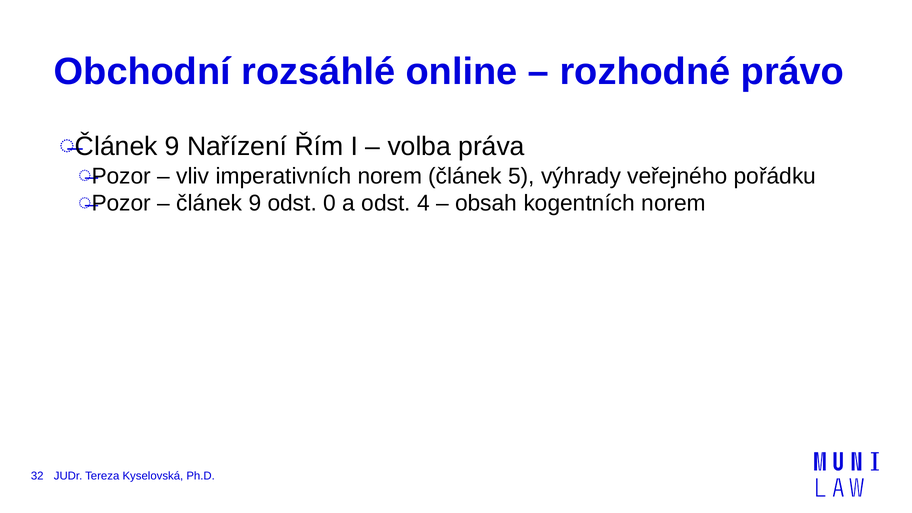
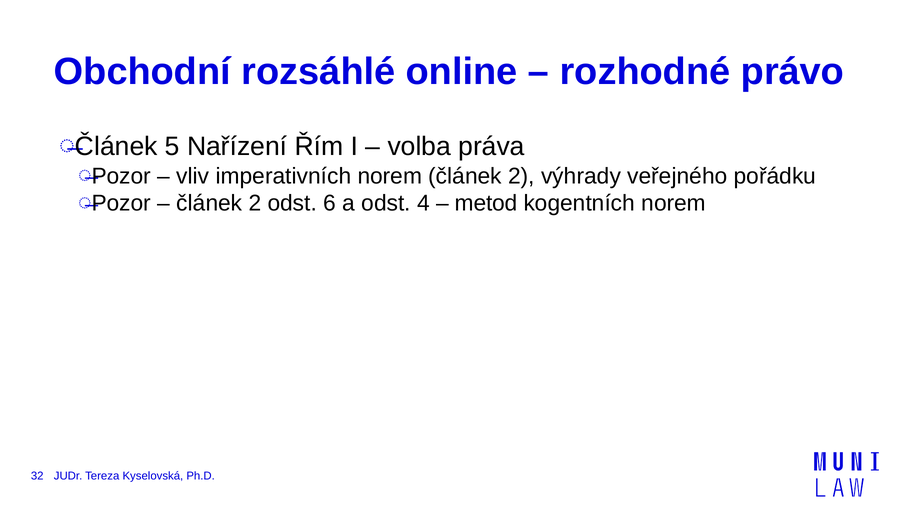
9 at (172, 147): 9 -> 5
norem článek 5: 5 -> 2
9 at (255, 203): 9 -> 2
0: 0 -> 6
obsah: obsah -> metod
